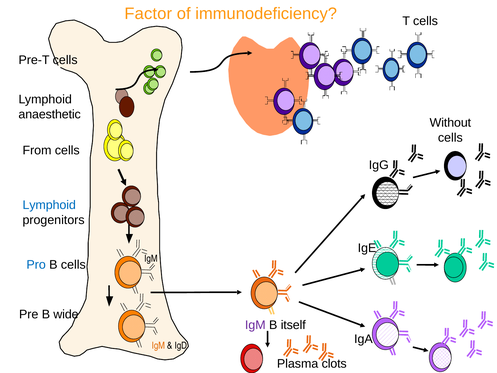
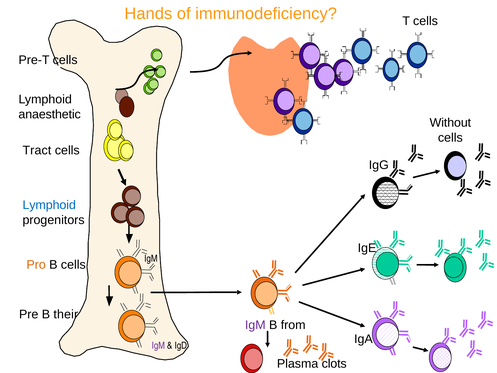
Factor: Factor -> Hands
From: From -> Tract
Pro colour: blue -> orange
wide: wide -> their
itself: itself -> from
IgM at (158, 345) colour: orange -> purple
